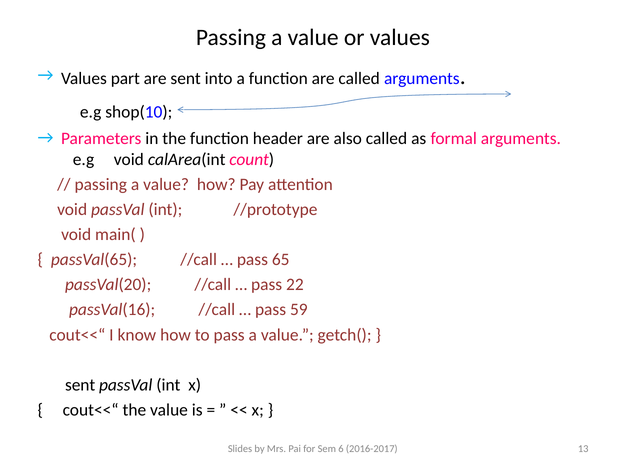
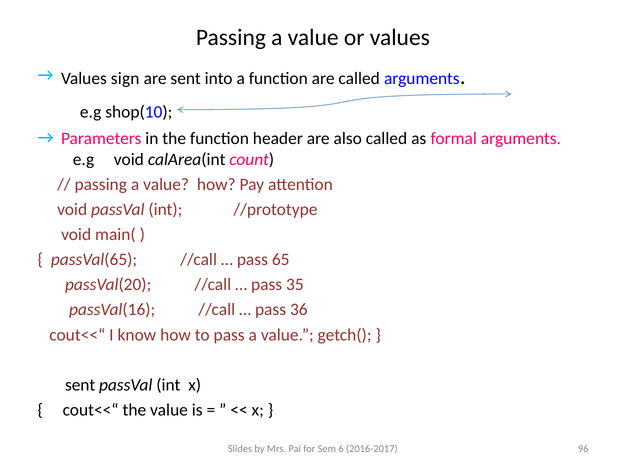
part: part -> sign
22: 22 -> 35
59: 59 -> 36
13: 13 -> 96
